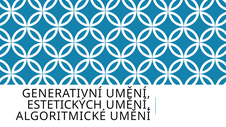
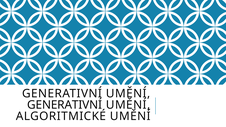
ESTETICKÝCH at (65, 105): ESTETICKÝCH -> GENERATIVNÍ
